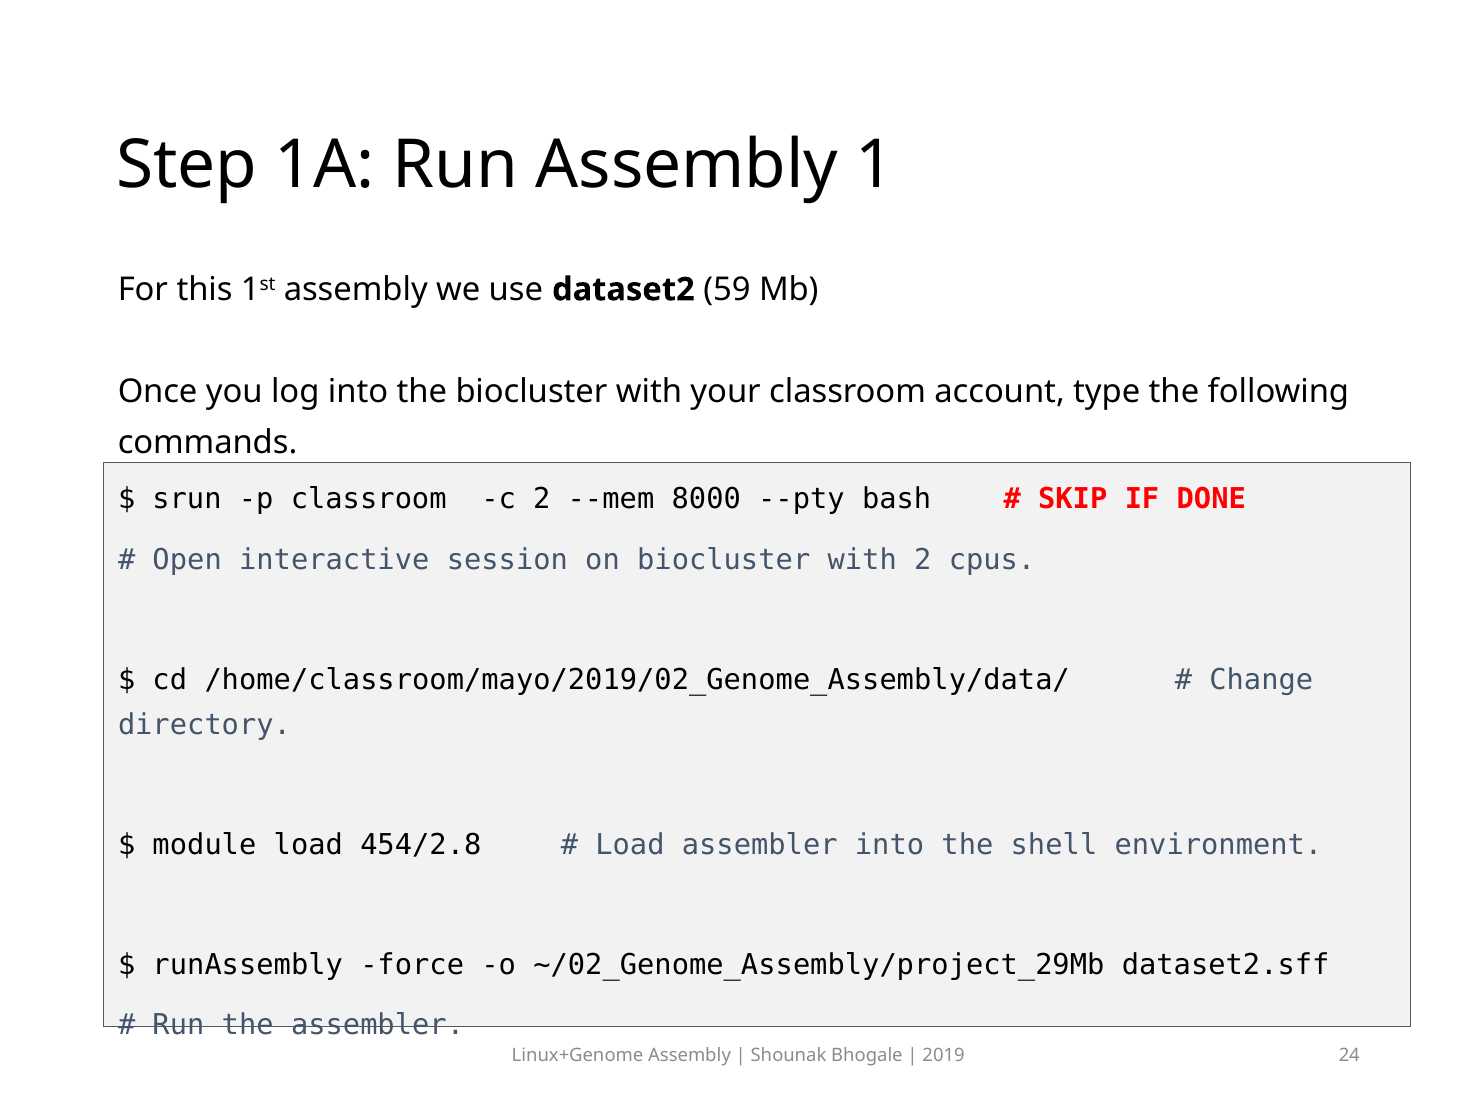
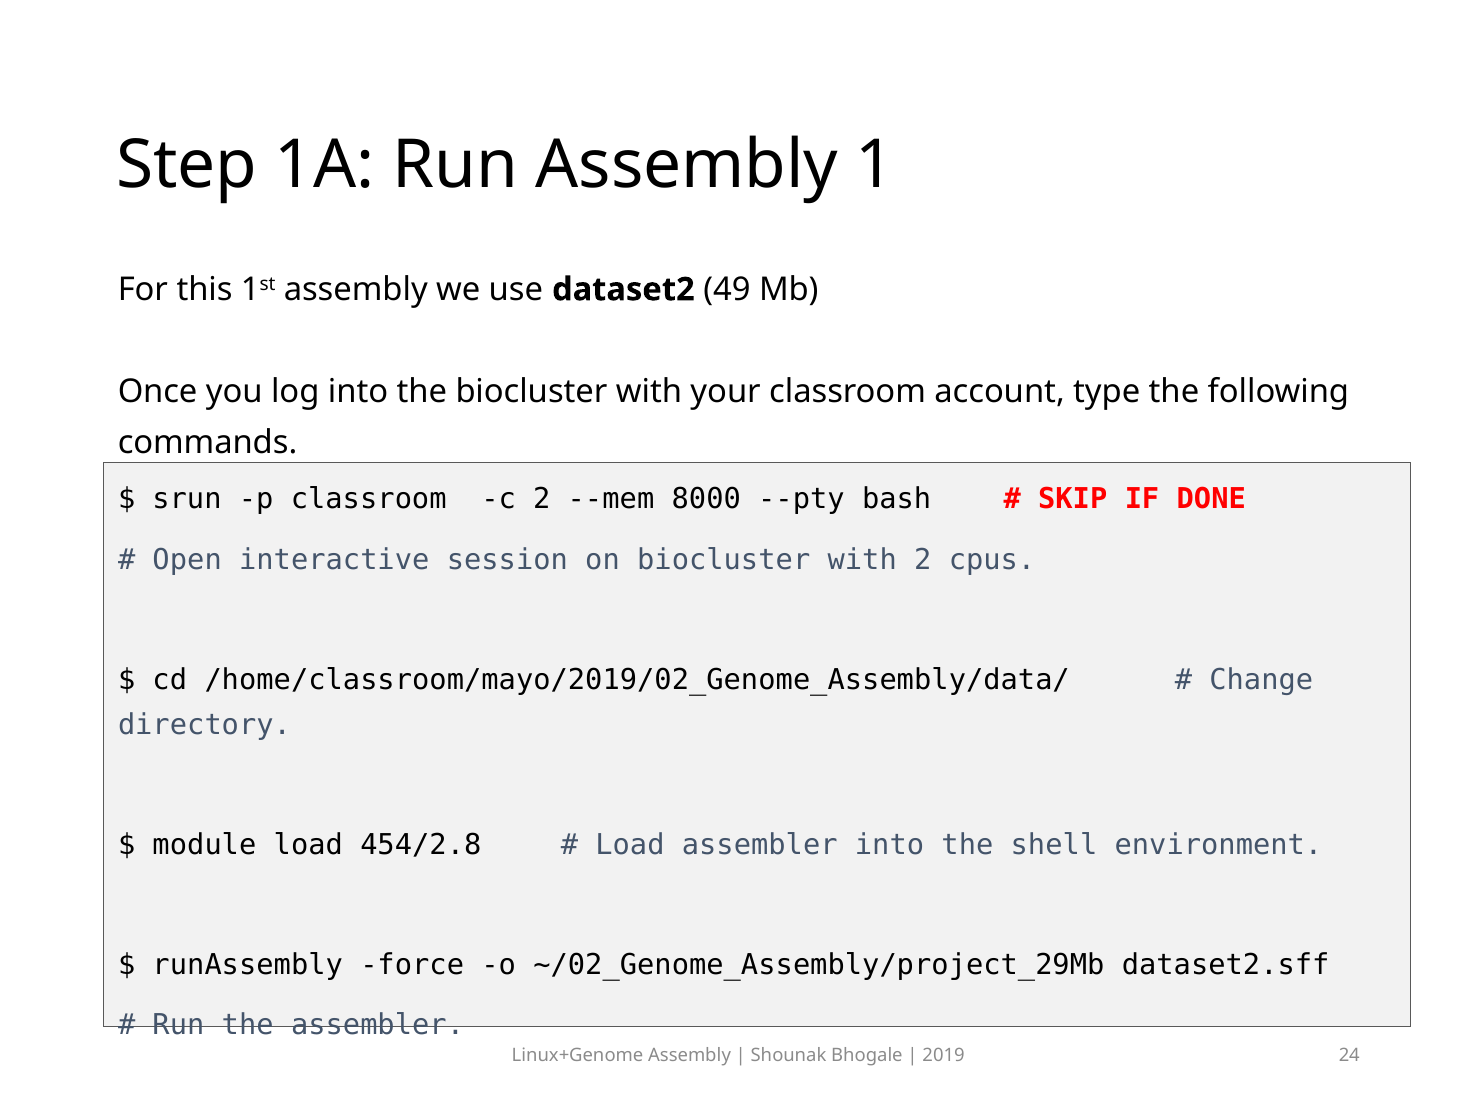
59: 59 -> 49
